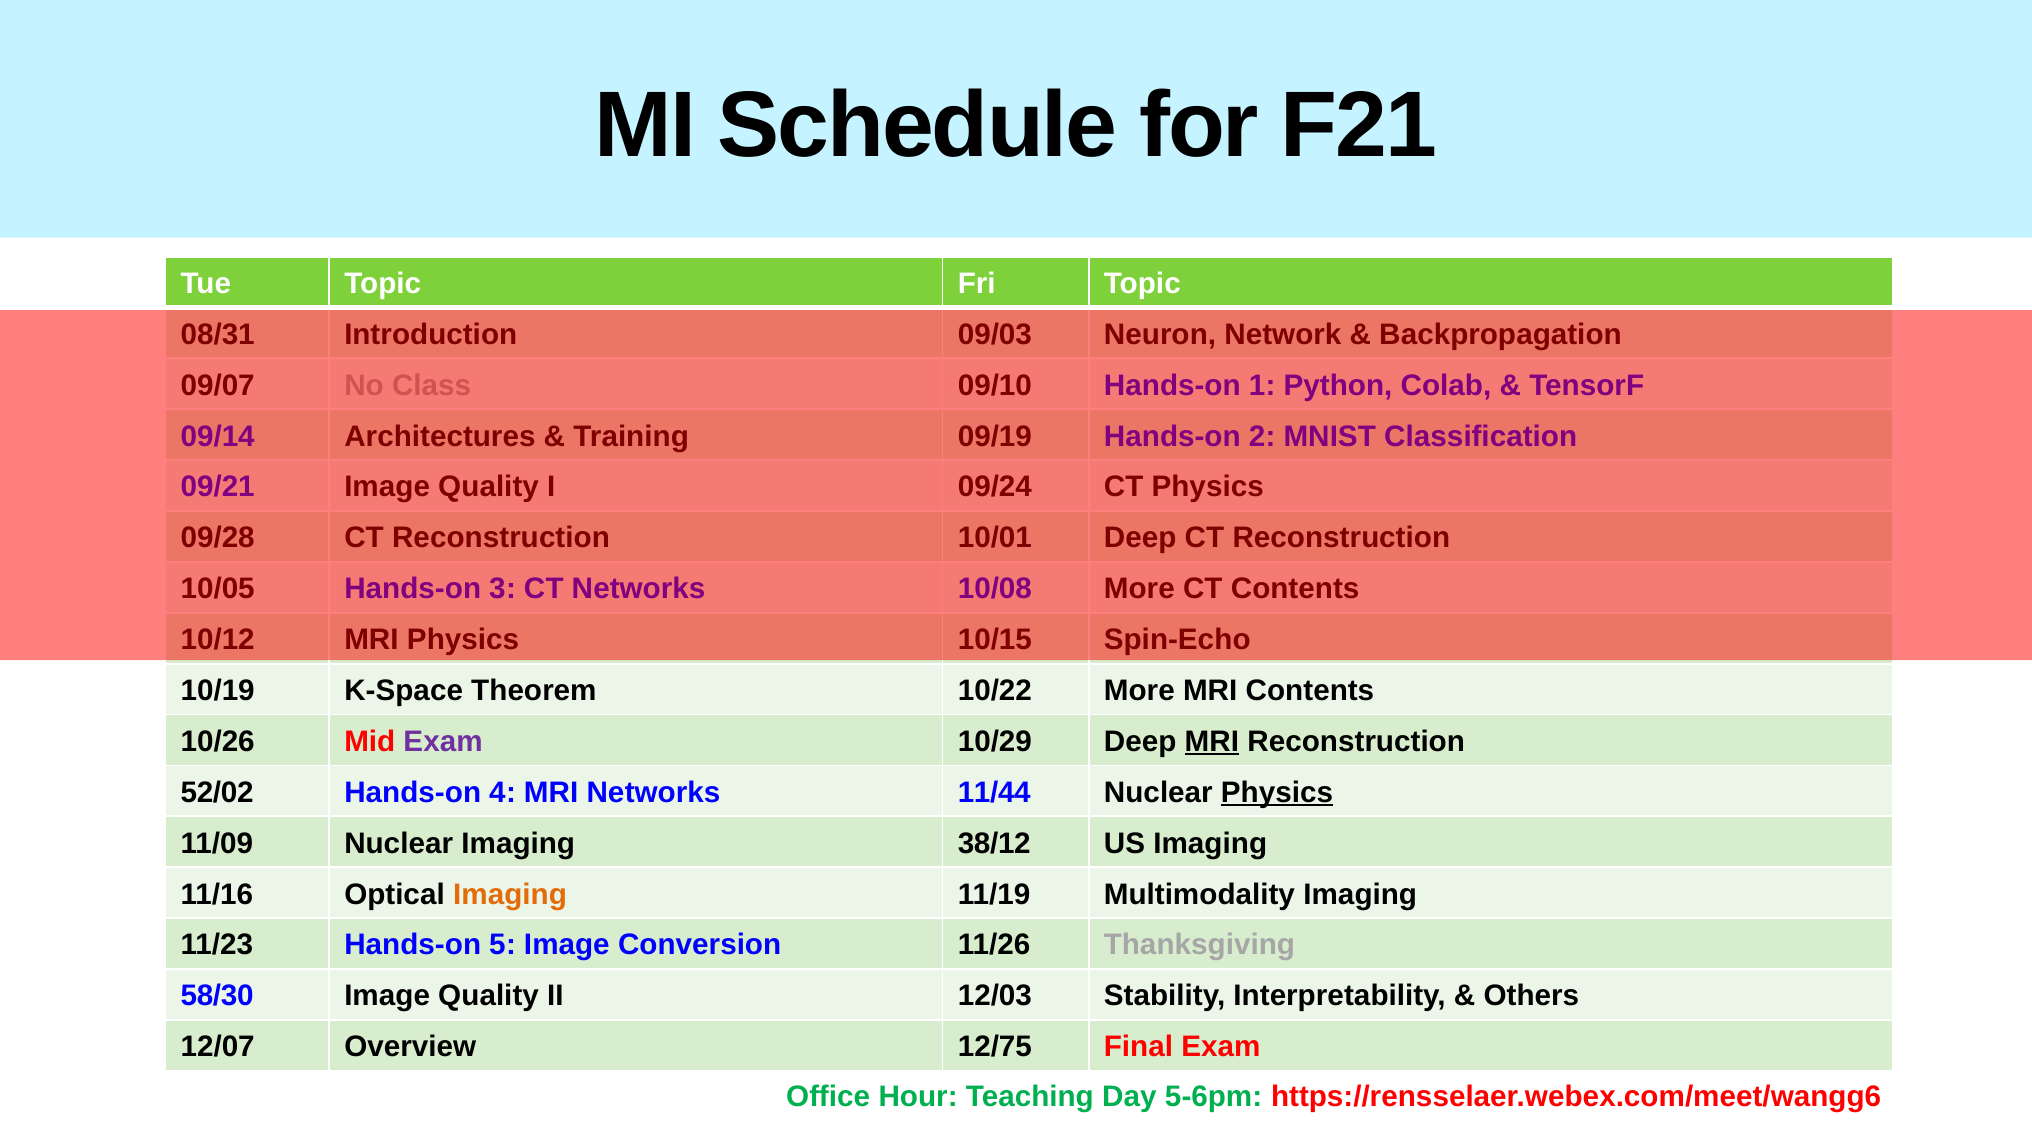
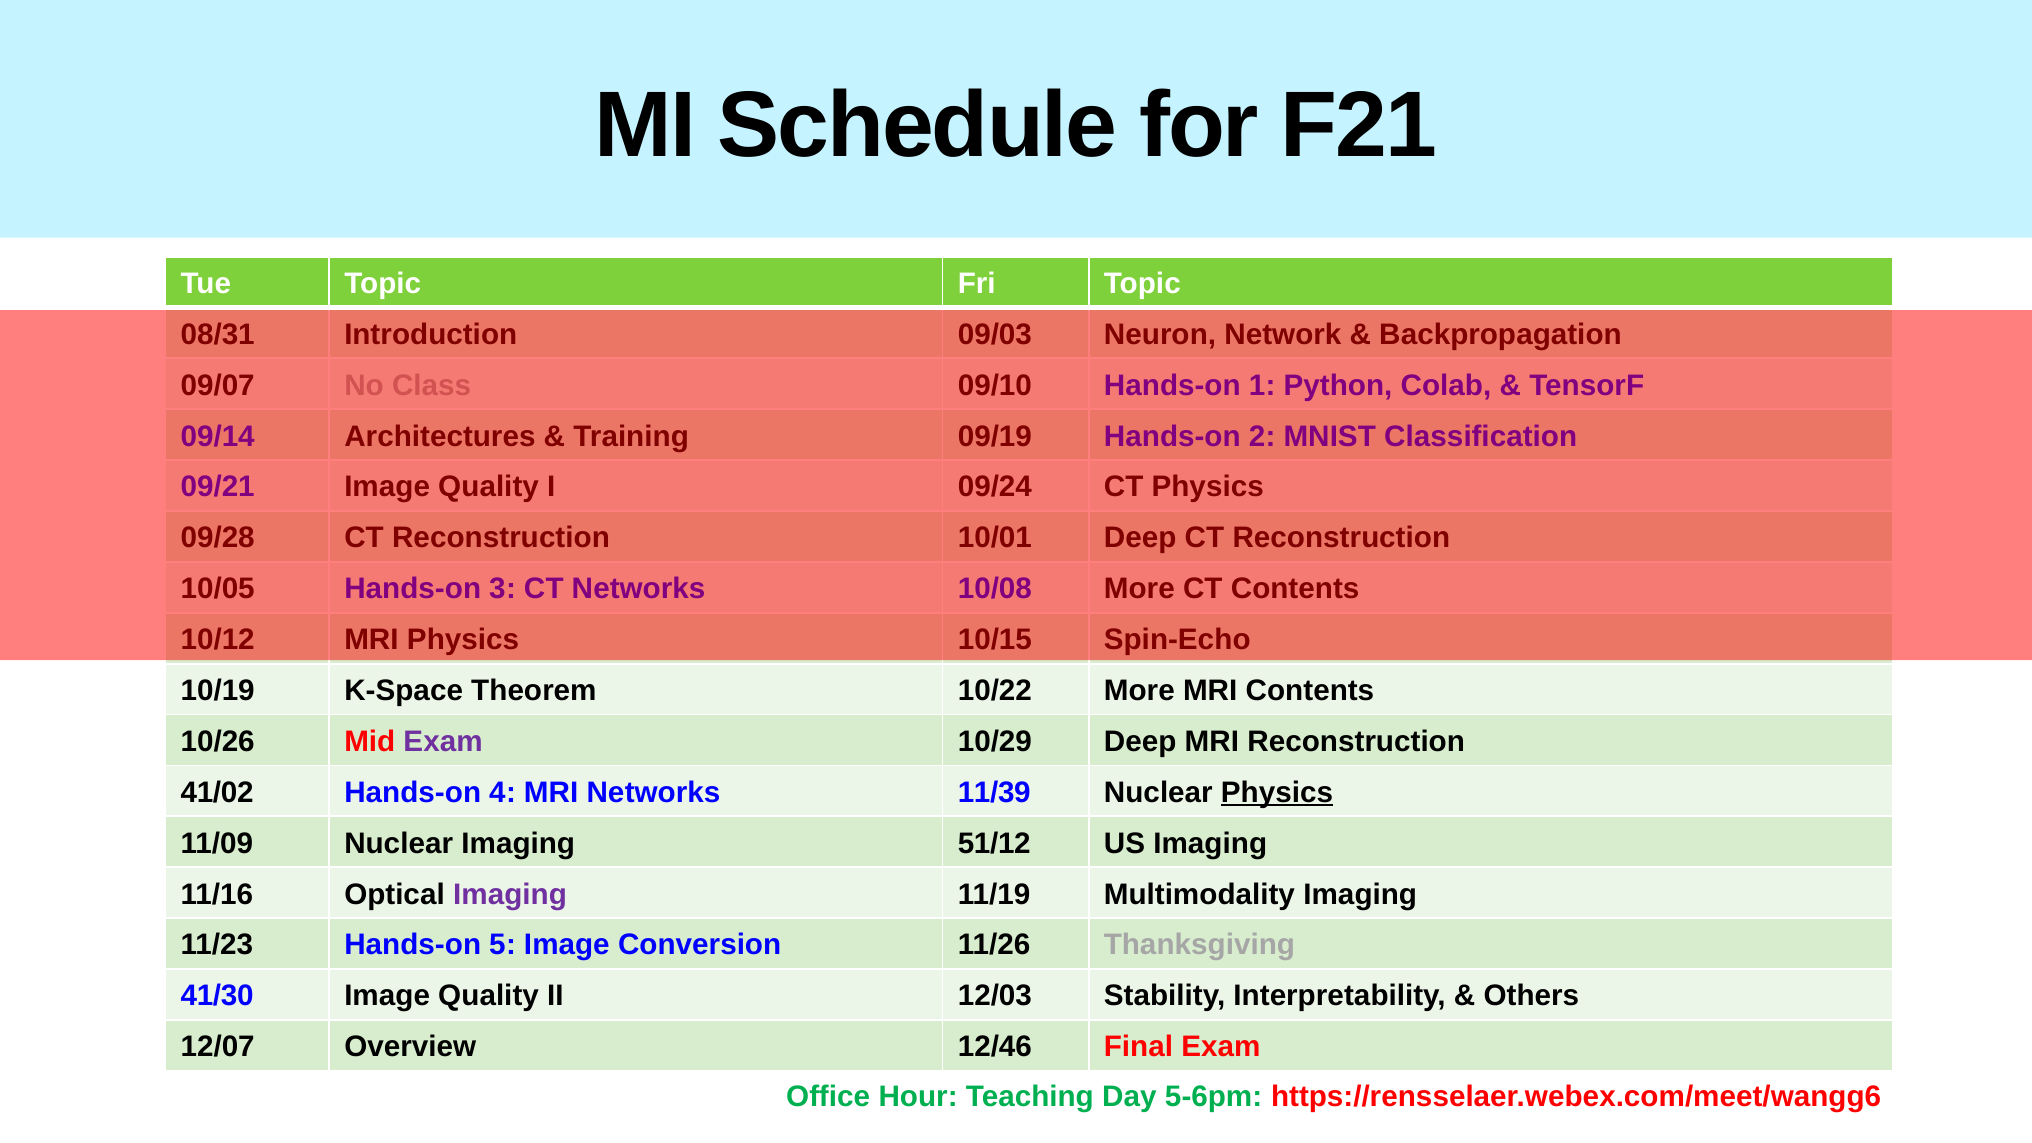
MRI at (1212, 742) underline: present -> none
52/02: 52/02 -> 41/02
11/44: 11/44 -> 11/39
38/12: 38/12 -> 51/12
Imaging at (510, 894) colour: orange -> purple
58/30: 58/30 -> 41/30
12/75: 12/75 -> 12/46
